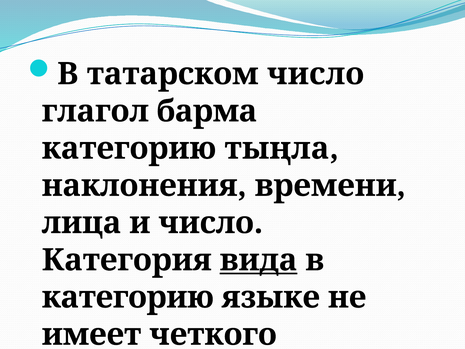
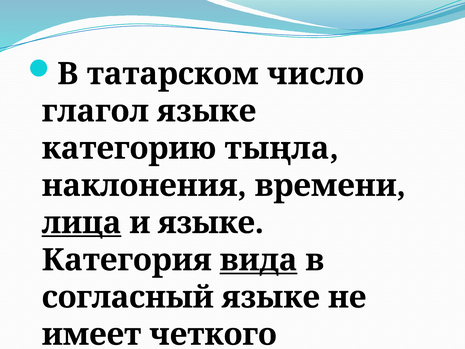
глагол барма: барма -> языке
лица underline: none -> present
и число: число -> языке
категорию at (128, 297): категорию -> согласный
